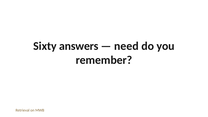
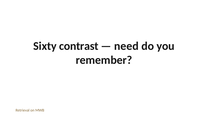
answers: answers -> contrast
